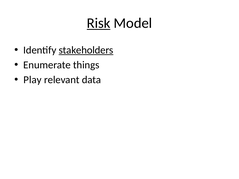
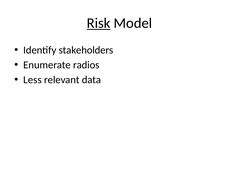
stakeholders underline: present -> none
things: things -> radios
Play: Play -> Less
